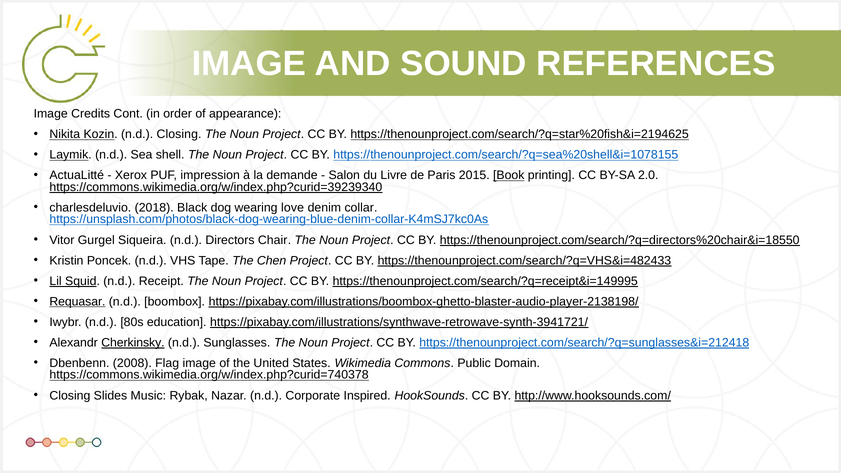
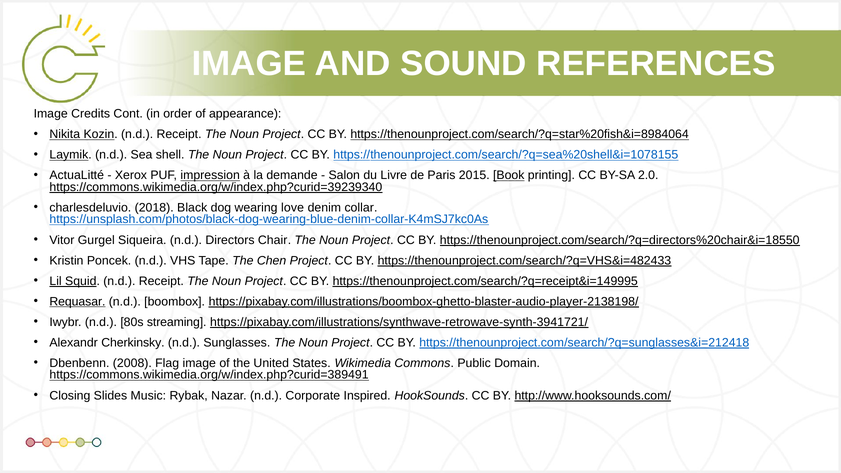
Kozin n.d Closing: Closing -> Receipt
https://thenounproject.com/search/?q=star%20fish&i=2194625: https://thenounproject.com/search/?q=star%20fish&i=2194625 -> https://thenounproject.com/search/?q=star%20fish&i=8984064
impression underline: none -> present
education: education -> streaming
Cherkinsky underline: present -> none
https://commons.wikimedia.org/w/index.php?curid=740378: https://commons.wikimedia.org/w/index.php?curid=740378 -> https://commons.wikimedia.org/w/index.php?curid=389491
